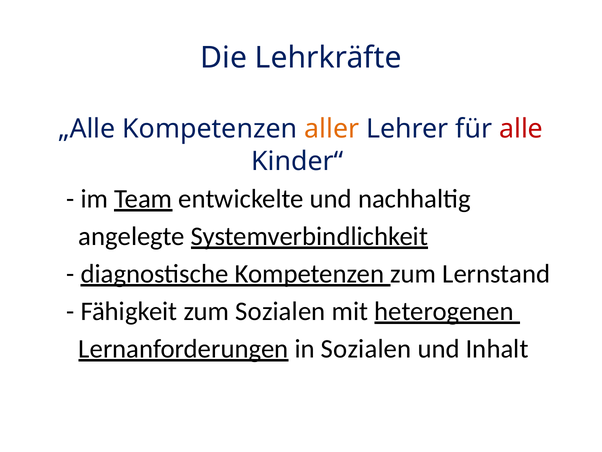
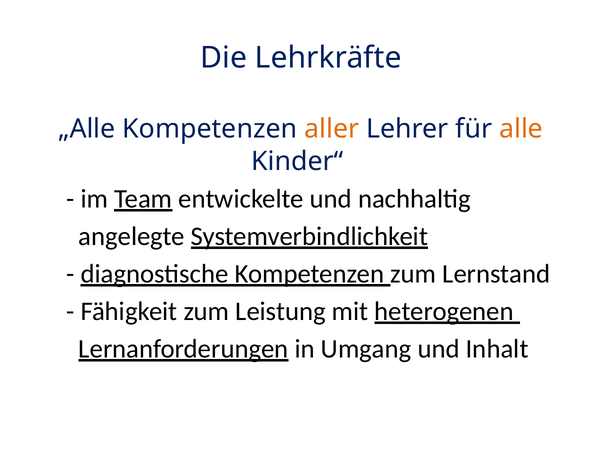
alle colour: red -> orange
zum Sozialen: Sozialen -> Leistung
in Sozialen: Sozialen -> Umgang
